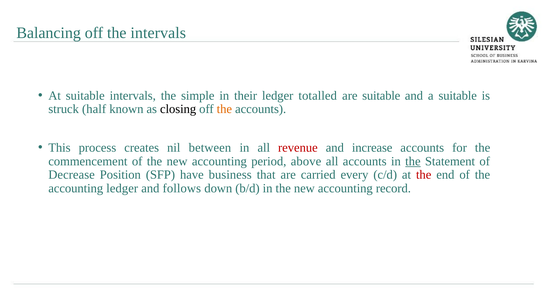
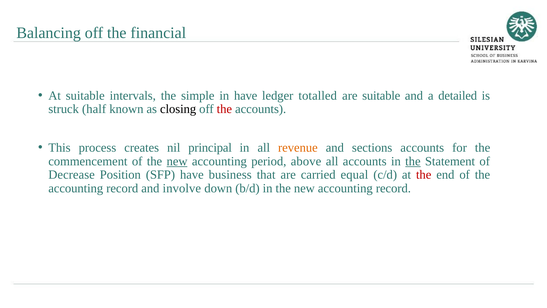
the intervals: intervals -> financial
in their: their -> have
a suitable: suitable -> detailed
the at (224, 109) colour: orange -> red
between: between -> principal
revenue colour: red -> orange
increase: increase -> sections
new at (177, 161) underline: none -> present
every: every -> equal
ledger at (122, 188): ledger -> record
follows: follows -> involve
